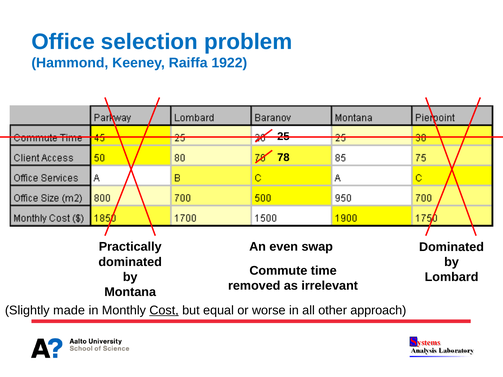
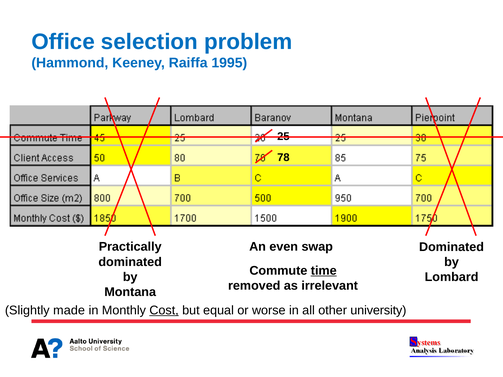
1922: 1922 -> 1995
time underline: none -> present
approach: approach -> university
